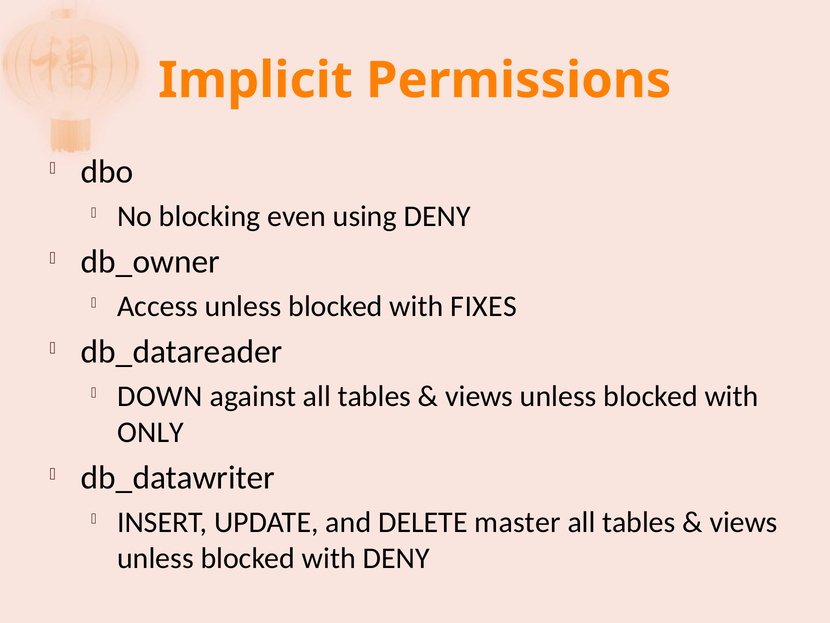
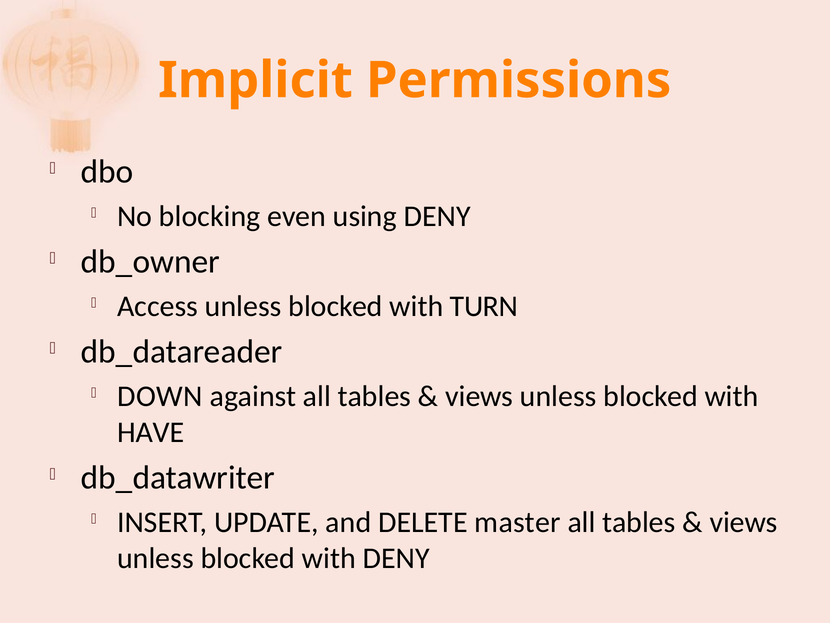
FIXES: FIXES -> TURN
ONLY: ONLY -> HAVE
